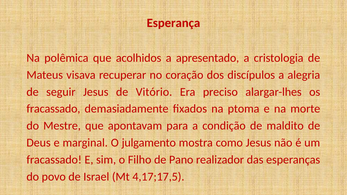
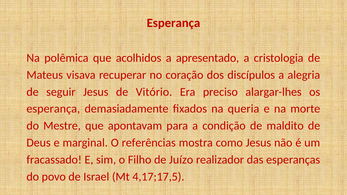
fracassado at (53, 109): fracassado -> esperança
ptoma: ptoma -> queria
julgamento: julgamento -> referências
Pano: Pano -> Juízo
